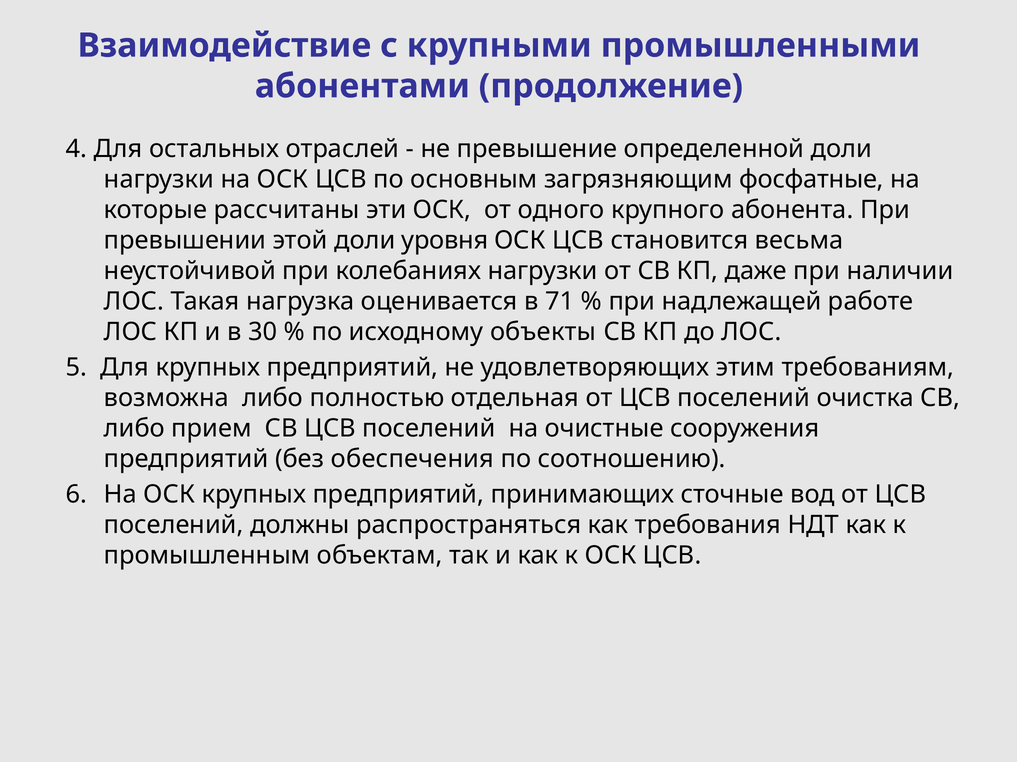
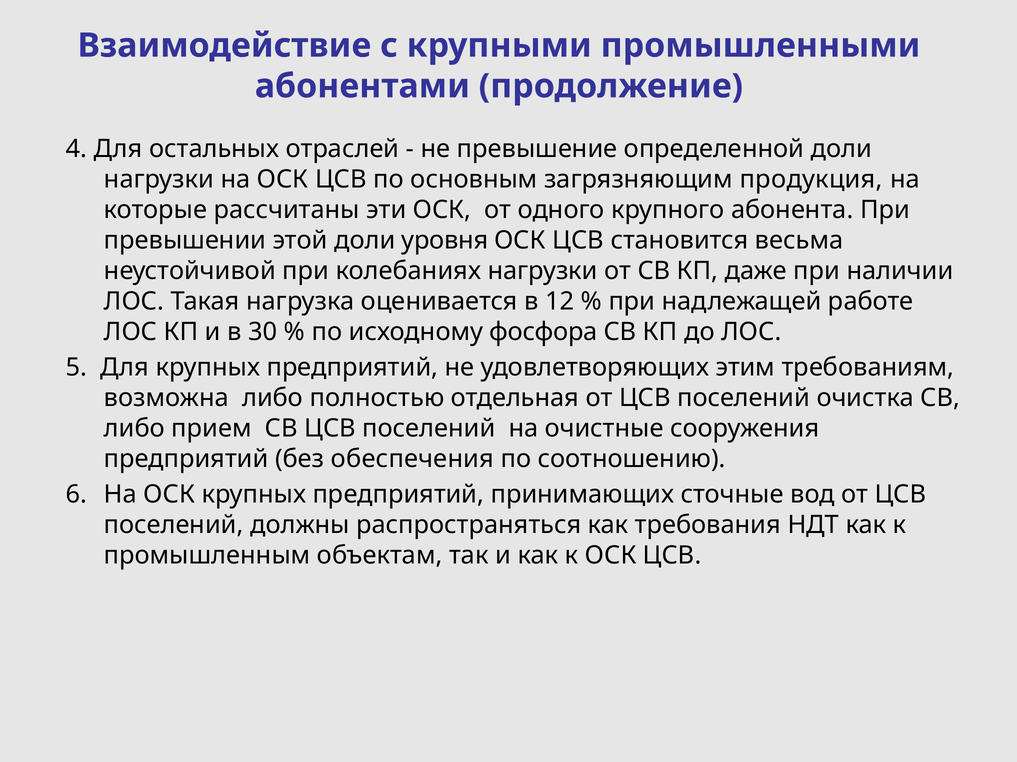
фосфатные: фосфатные -> продукция
71: 71 -> 12
объекты: объекты -> фосфора
